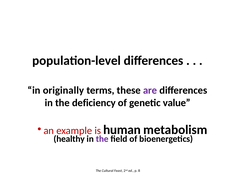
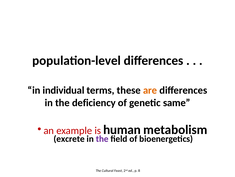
originally: originally -> individual
are colour: purple -> orange
value: value -> same
healthy: healthy -> excrete
